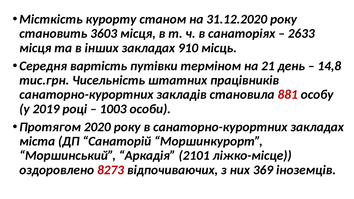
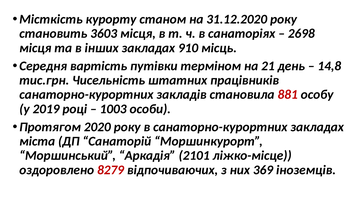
2633: 2633 -> 2698
8273: 8273 -> 8279
